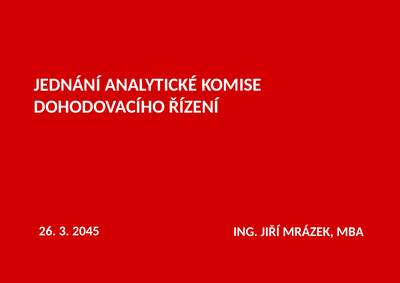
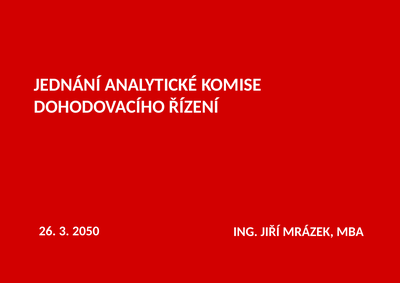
2045: 2045 -> 2050
